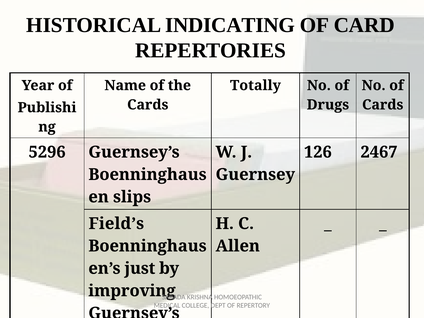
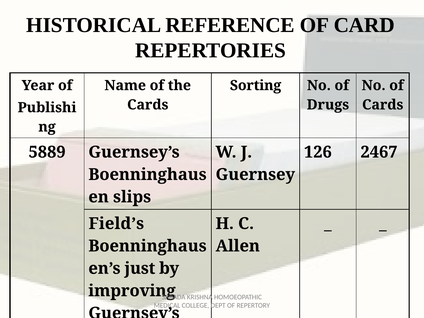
INDICATING: INDICATING -> REFERENCE
Totally: Totally -> Sorting
5296: 5296 -> 5889
